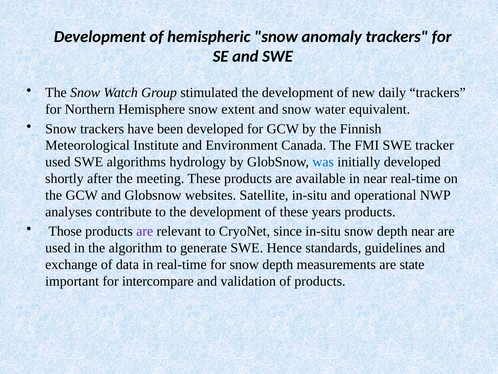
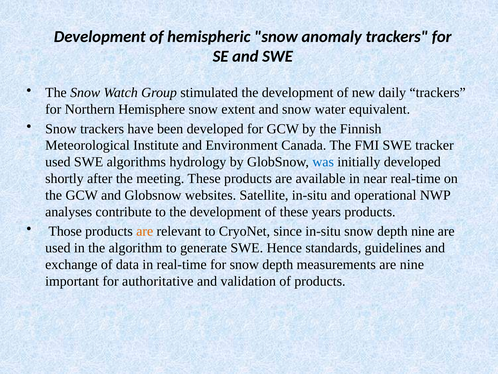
are at (145, 231) colour: purple -> orange
depth near: near -> nine
are state: state -> nine
intercompare: intercompare -> authoritative
